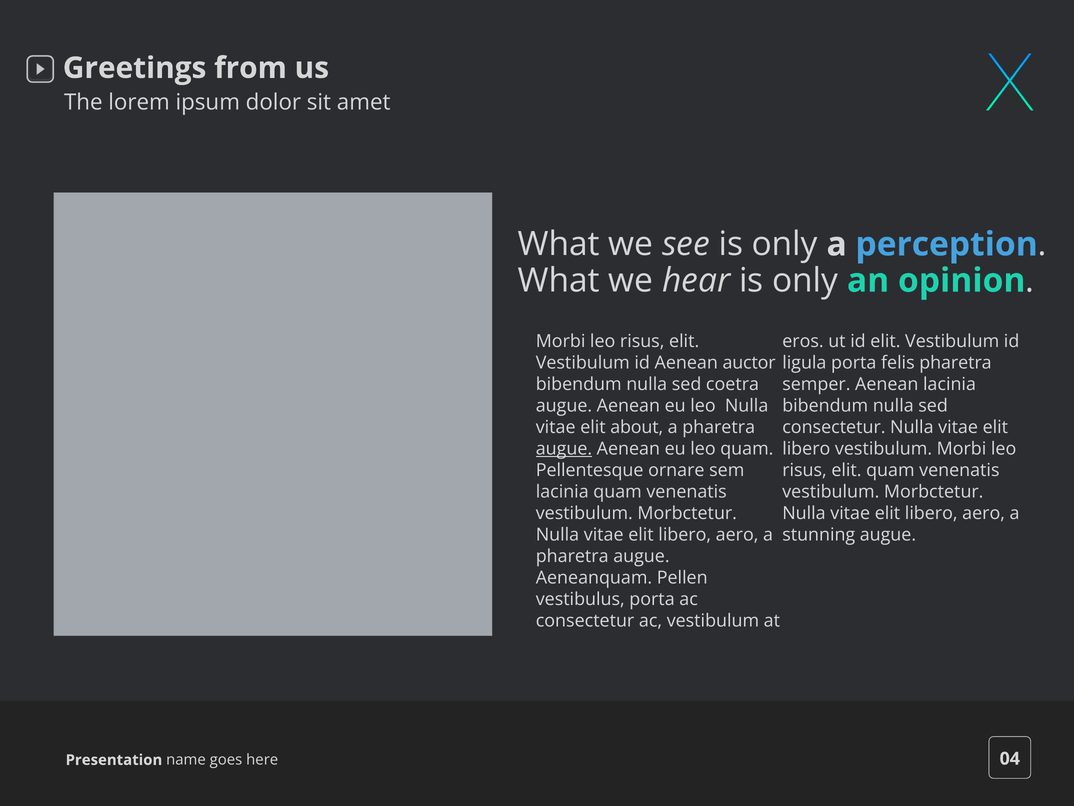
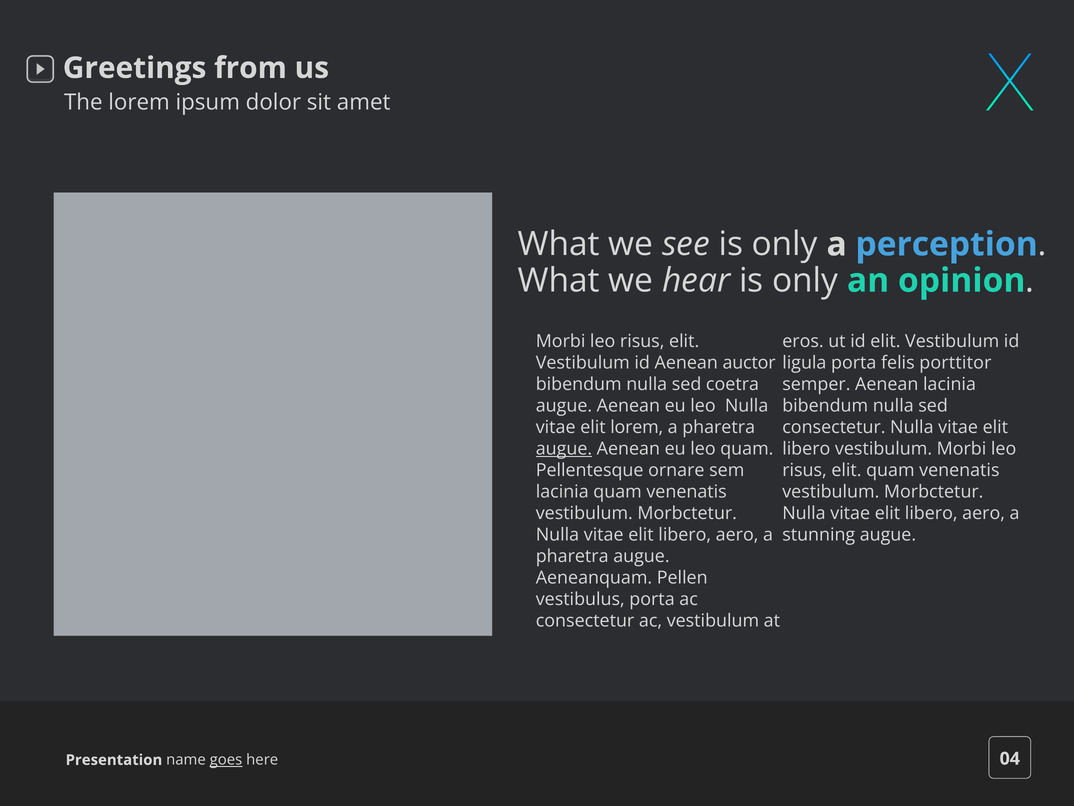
felis pharetra: pharetra -> porttitor
elit about: about -> lorem
goes underline: none -> present
